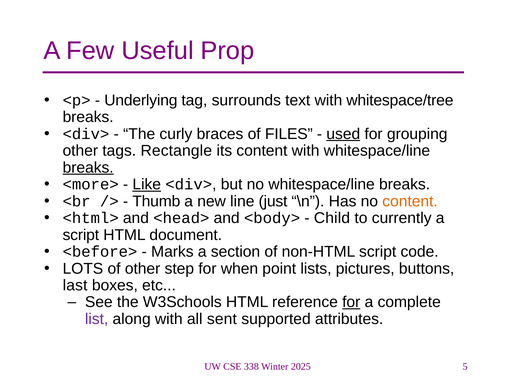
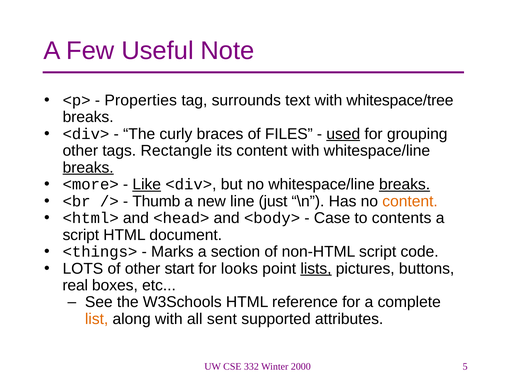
Prop: Prop -> Note
Underlying: Underlying -> Properties
breaks at (405, 185) underline: none -> present
Child: Child -> Case
currently: currently -> contents
<before>: <before> -> <things>
step: step -> start
when: when -> looks
lists underline: none -> present
last: last -> real
for at (351, 302) underline: present -> none
list colour: purple -> orange
338: 338 -> 332
2025: 2025 -> 2000
